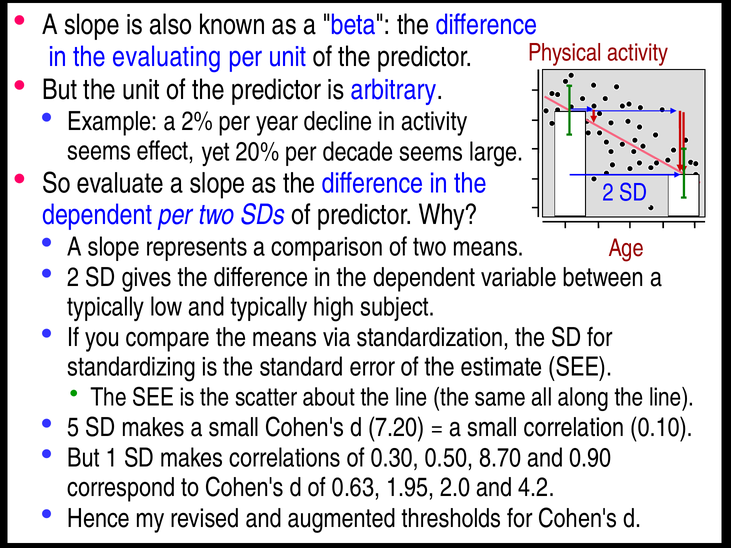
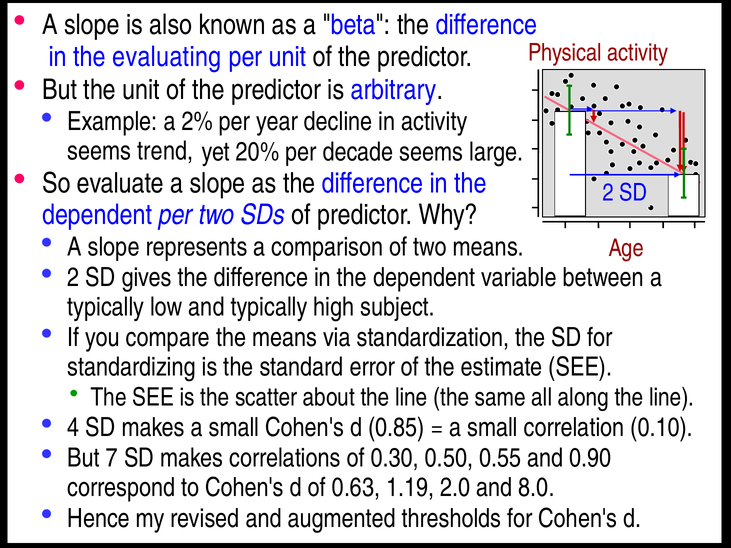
effect: effect -> trend
5: 5 -> 4
7.20: 7.20 -> 0.85
1: 1 -> 7
8.70: 8.70 -> 0.55
1.95: 1.95 -> 1.19
4.2: 4.2 -> 8.0
